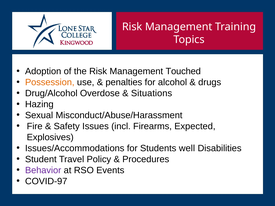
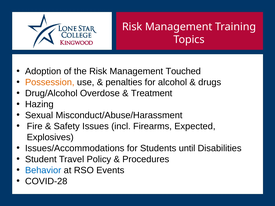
Situations: Situations -> Treatment
well: well -> until
Behavior colour: purple -> blue
COVID-97: COVID-97 -> COVID-28
